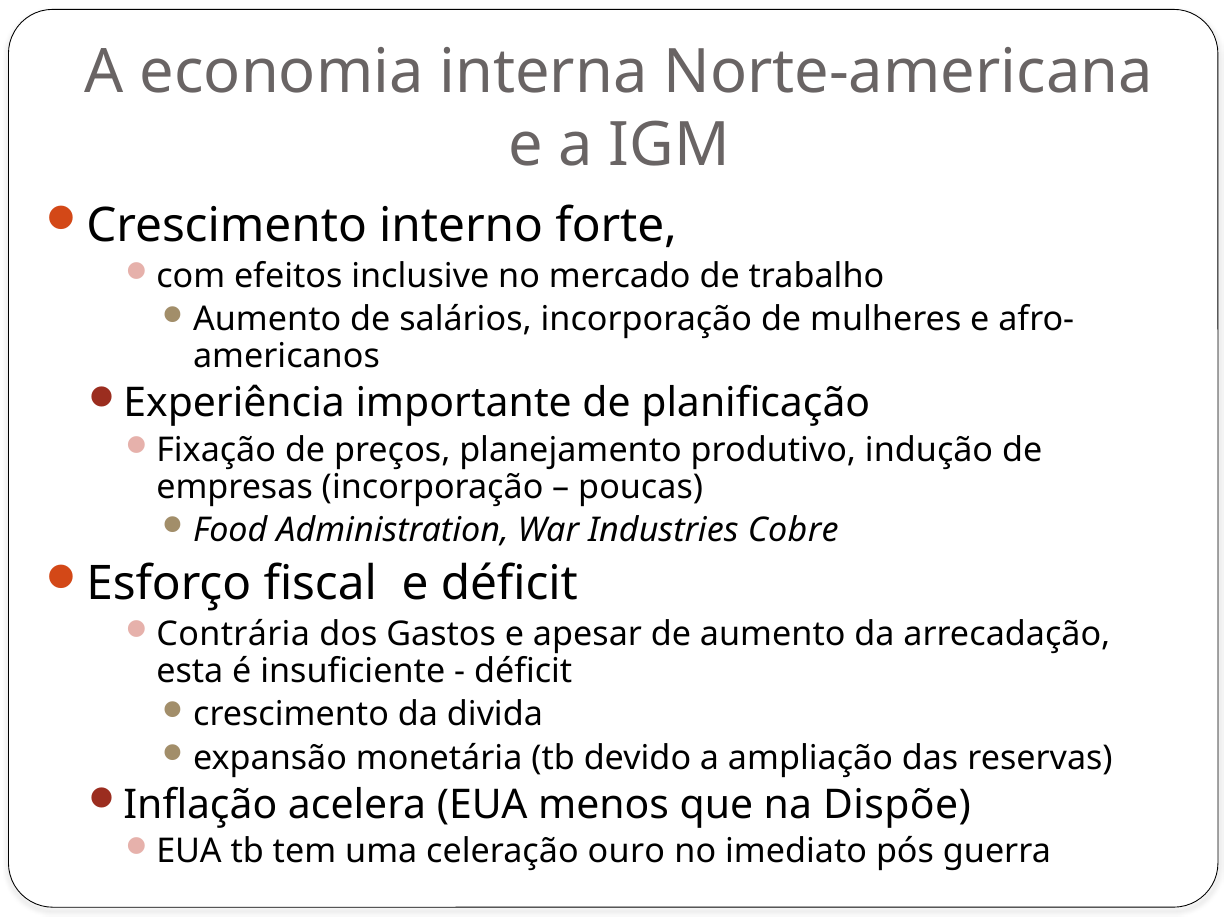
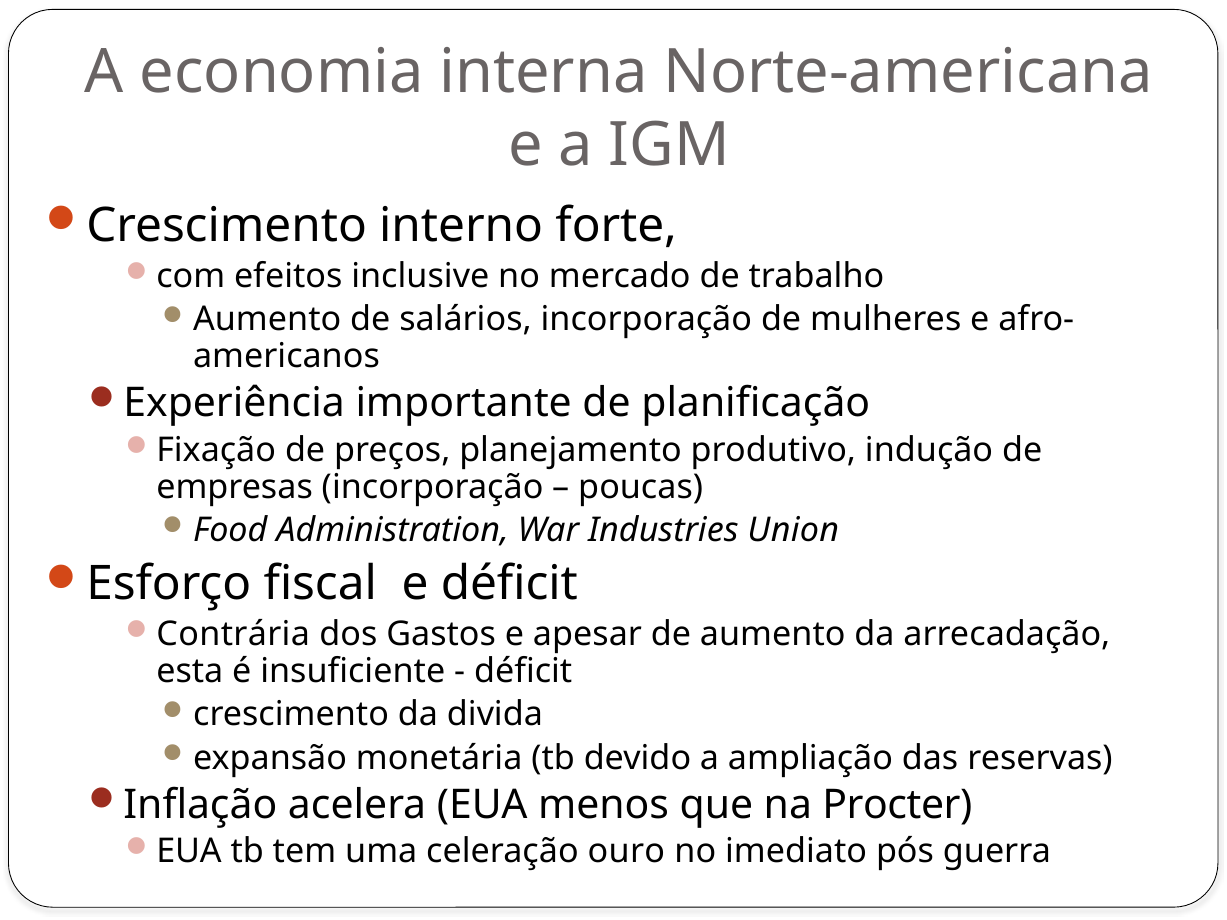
Cobre: Cobre -> Union
Dispõe: Dispõe -> Procter
